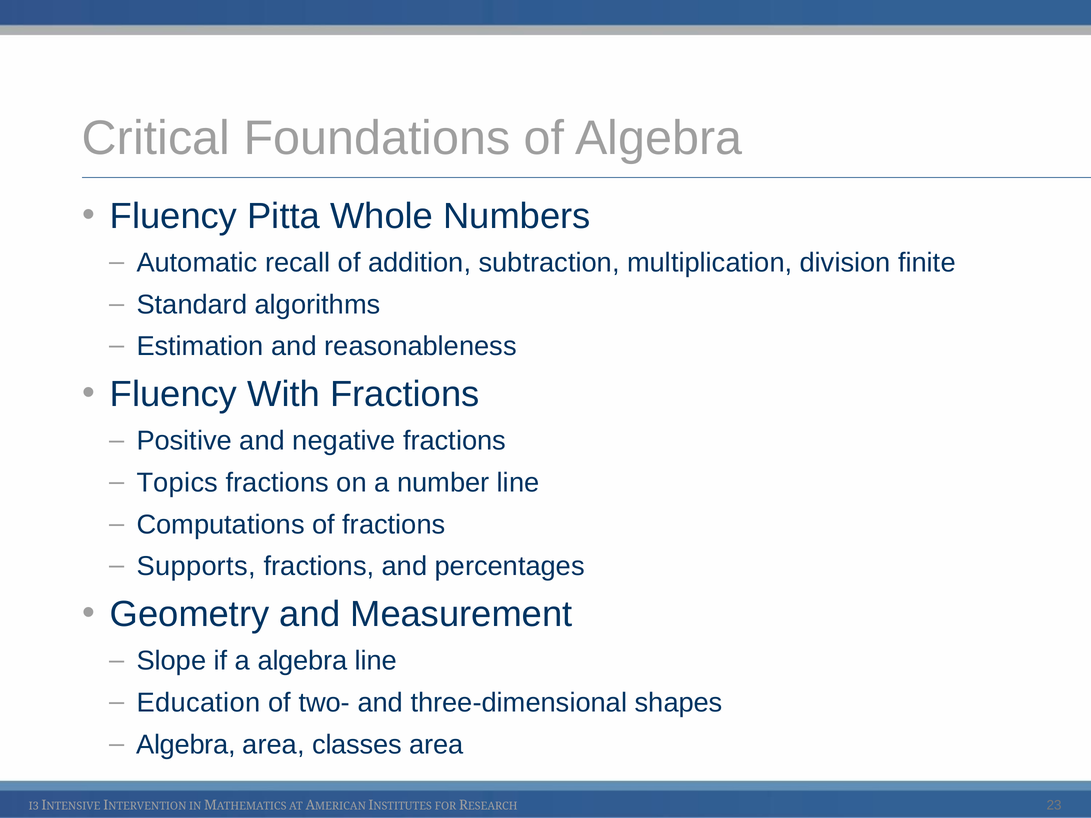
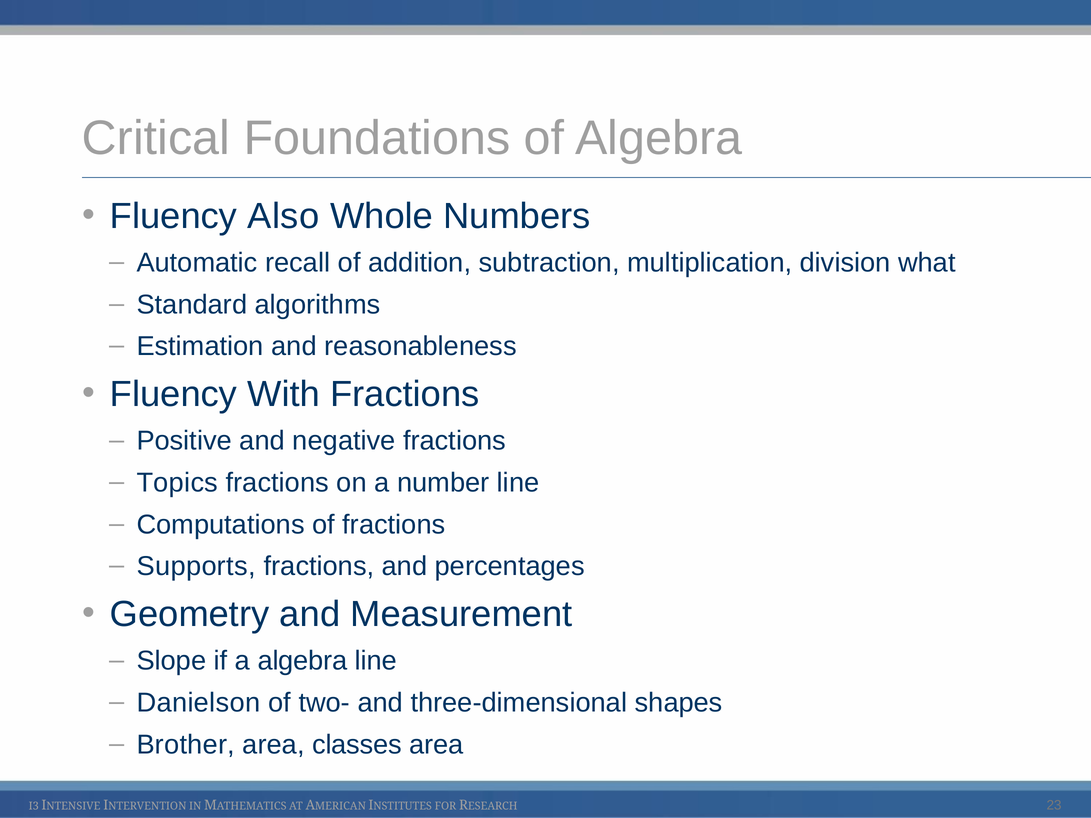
Pitta: Pitta -> Also
finite: finite -> what
Education: Education -> Danielson
Algebra at (186, 745): Algebra -> Brother
